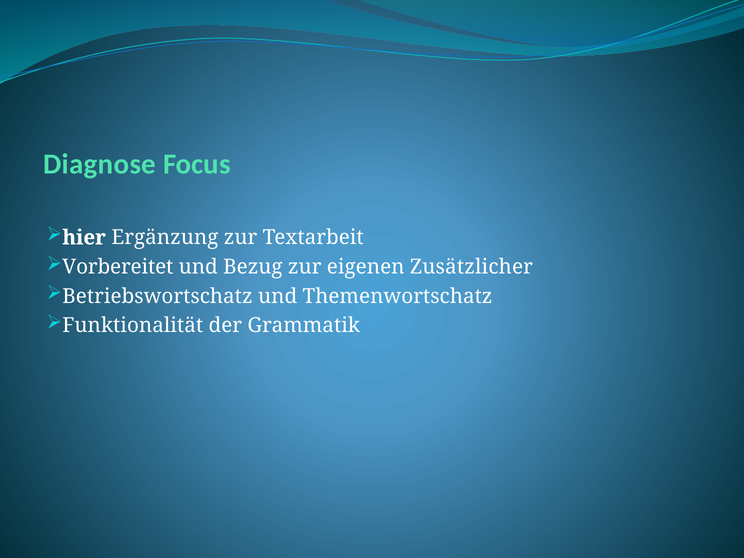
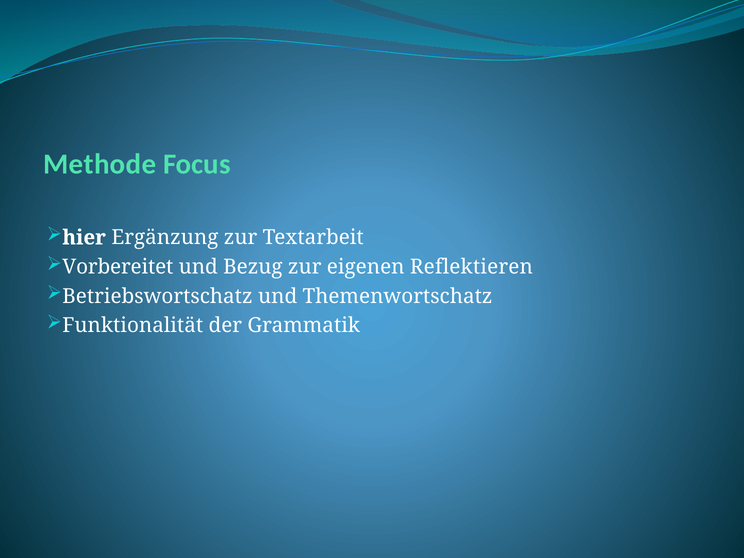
Diagnose: Diagnose -> Methode
Zusätzlicher: Zusätzlicher -> Reflektieren
